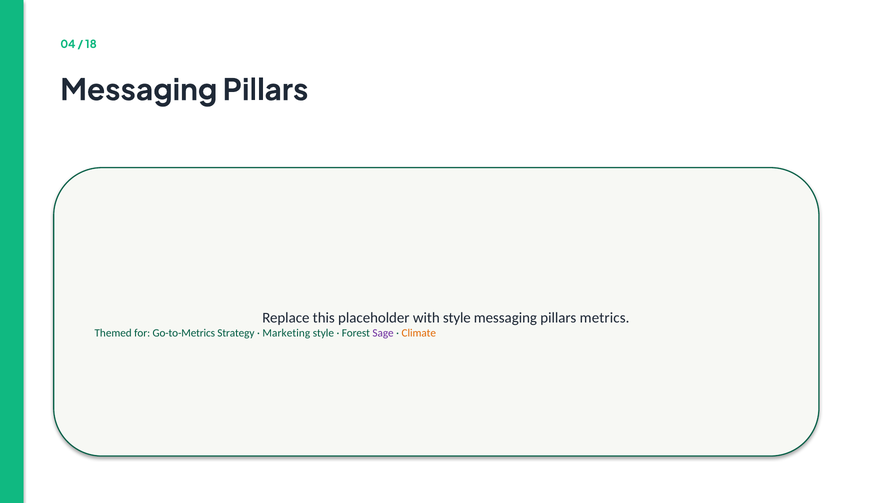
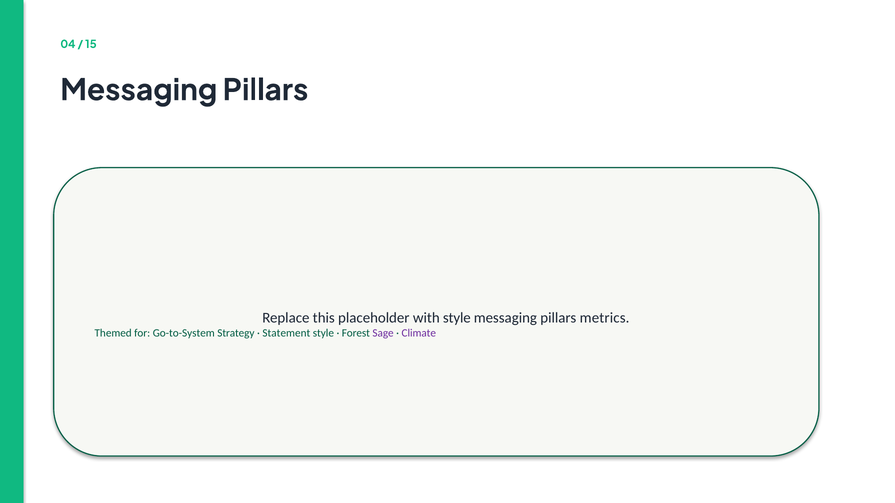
18: 18 -> 15
Go-to-Metrics: Go-to-Metrics -> Go-to-System
Marketing: Marketing -> Statement
Climate colour: orange -> purple
